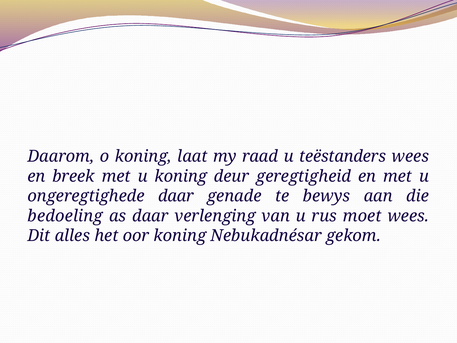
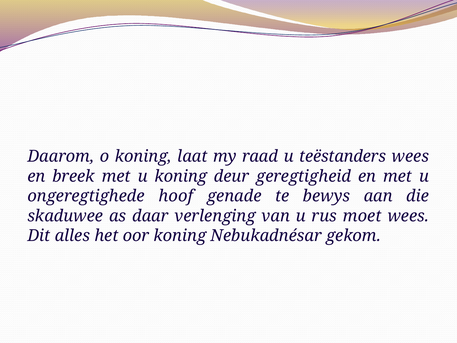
ongeregtighede daar: daar -> hoof
bedoeling: bedoeling -> skaduwee
